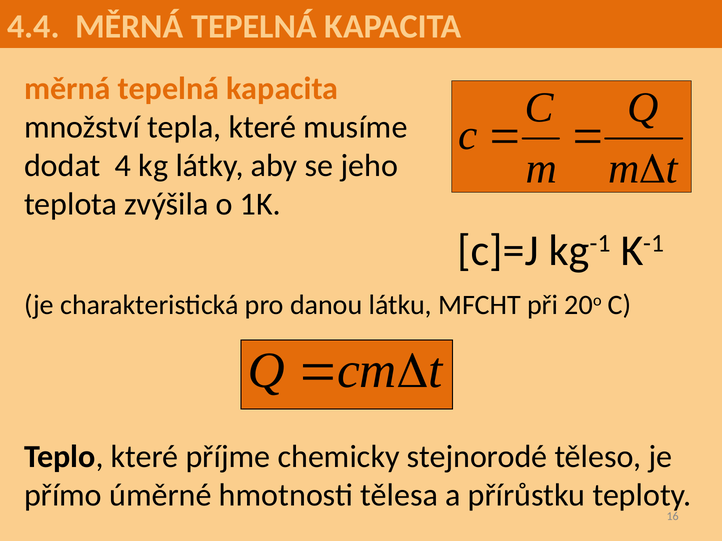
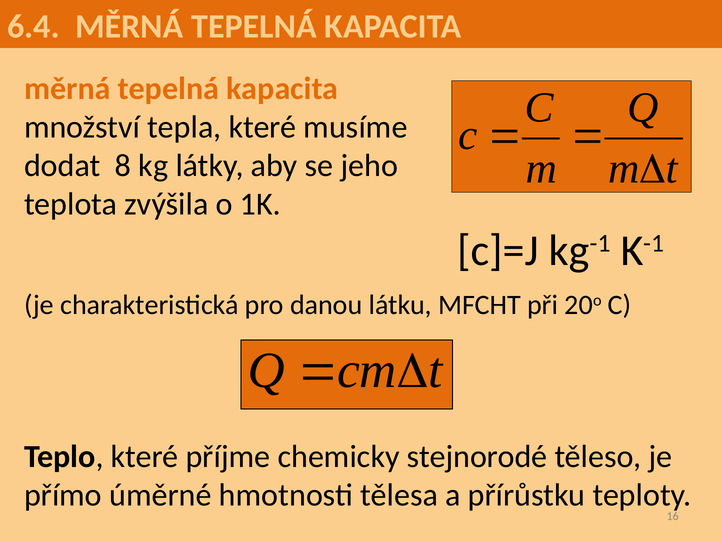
4.4: 4.4 -> 6.4
4: 4 -> 8
